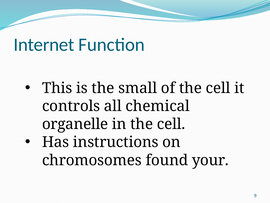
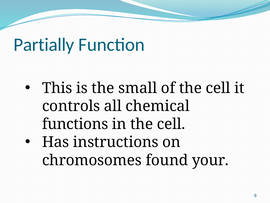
Internet: Internet -> Partially
organelle: organelle -> functions
